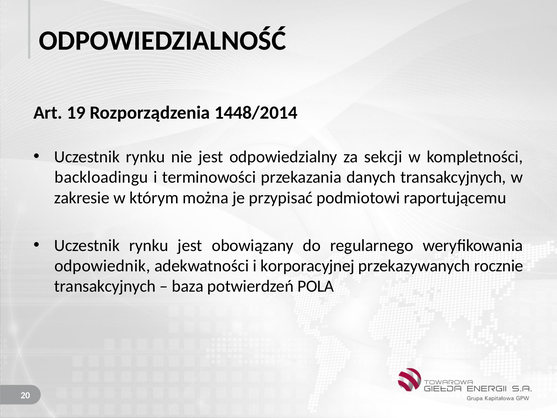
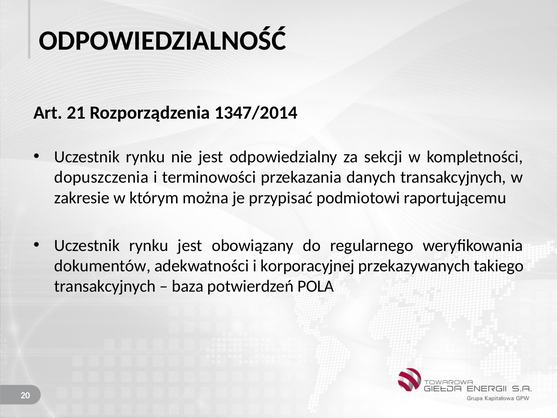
19: 19 -> 21
1448/2014: 1448/2014 -> 1347/2014
backloadingu: backloadingu -> dopuszczenia
odpowiednik: odpowiednik -> dokumentów
rocznie: rocznie -> takiego
